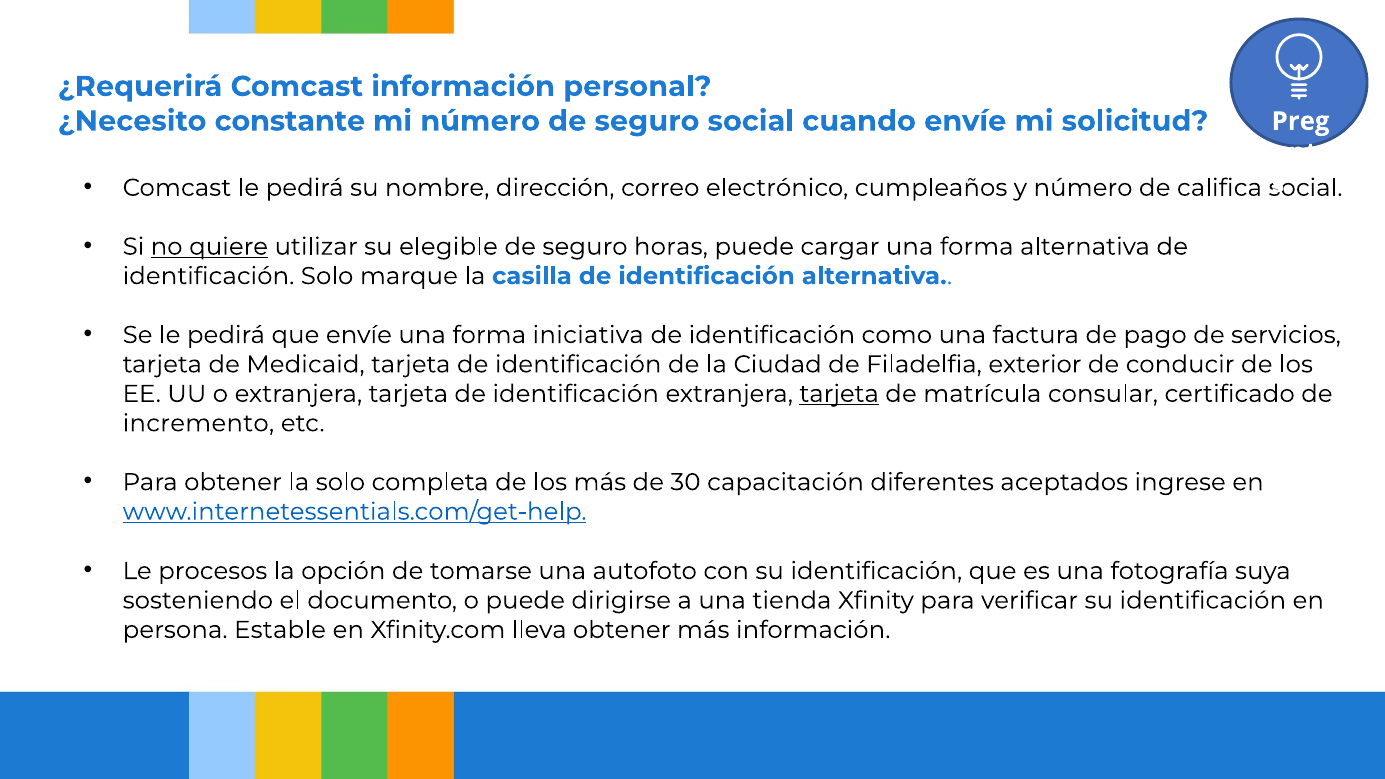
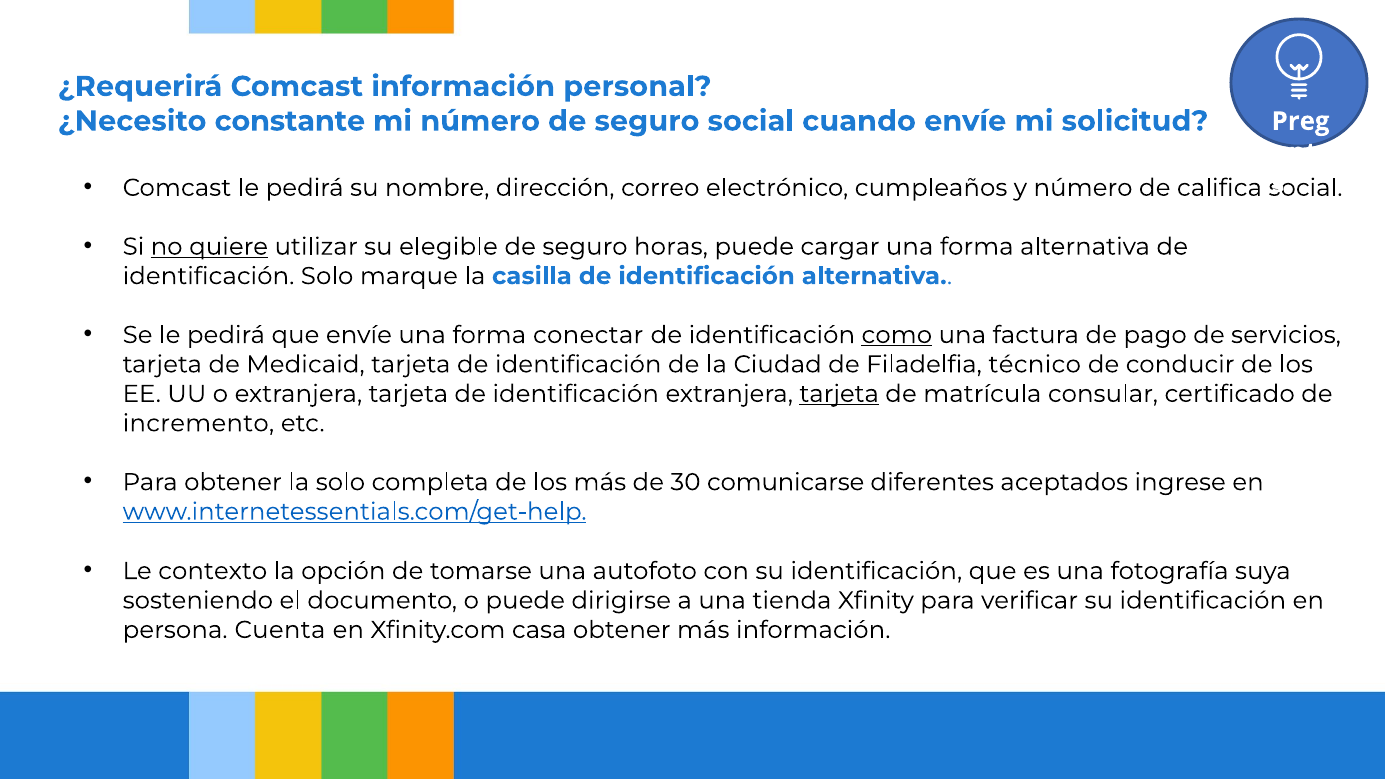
iniciativa: iniciativa -> conectar
como underline: none -> present
exterior: exterior -> técnico
capacitación: capacitación -> comunicarse
procesos: procesos -> contexto
Estable: Estable -> Cuenta
lleva: lleva -> casa
